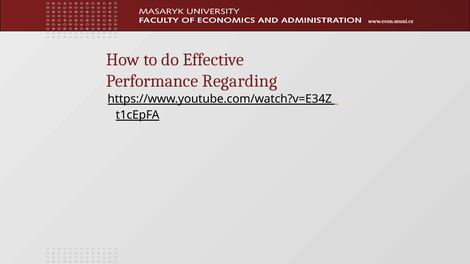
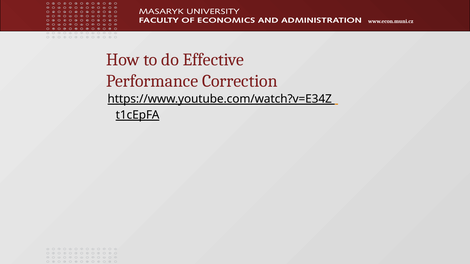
Regarding: Regarding -> Correction
